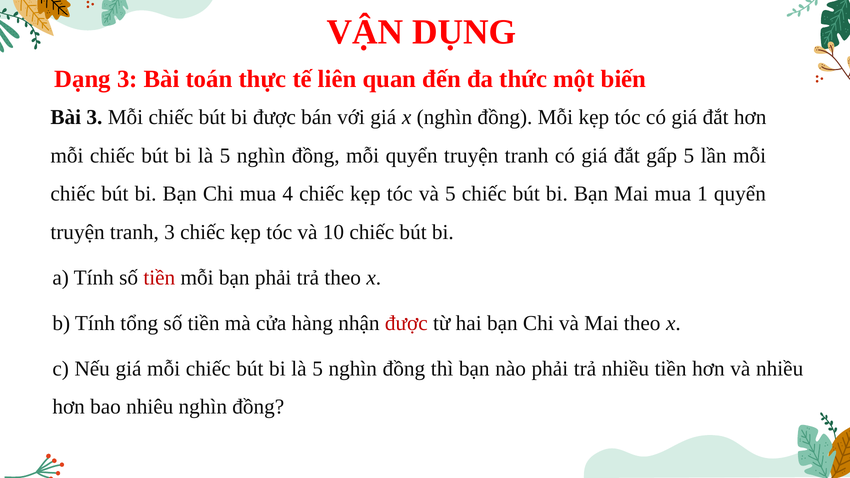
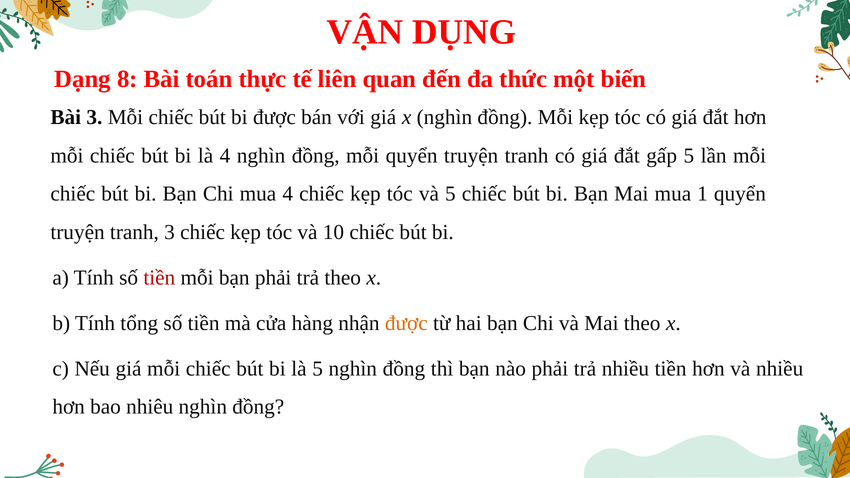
Dạng 3: 3 -> 8
5 at (225, 156): 5 -> 4
được at (406, 323) colour: red -> orange
